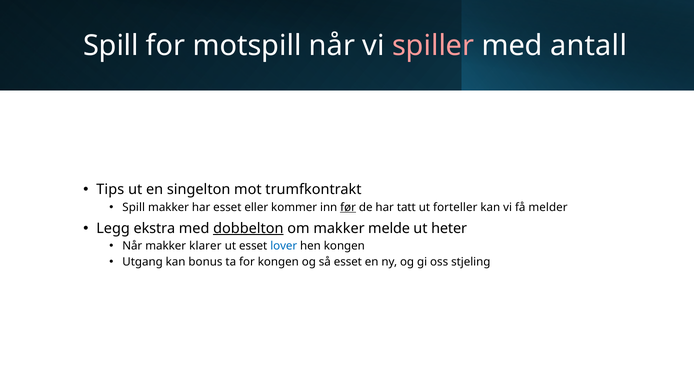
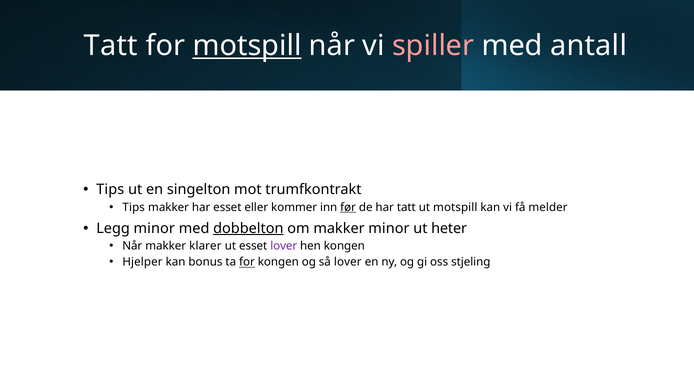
Spill at (111, 46): Spill -> Tatt
motspill at (247, 46) underline: none -> present
Spill at (134, 207): Spill -> Tips
ut forteller: forteller -> motspill
Legg ekstra: ekstra -> minor
makker melde: melde -> minor
lover at (284, 246) colour: blue -> purple
Utgang: Utgang -> Hjelper
for at (247, 262) underline: none -> present
så esset: esset -> lover
